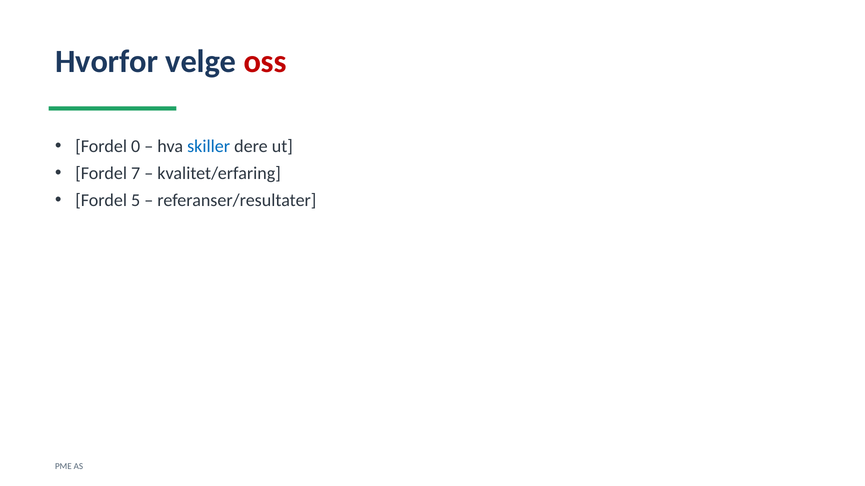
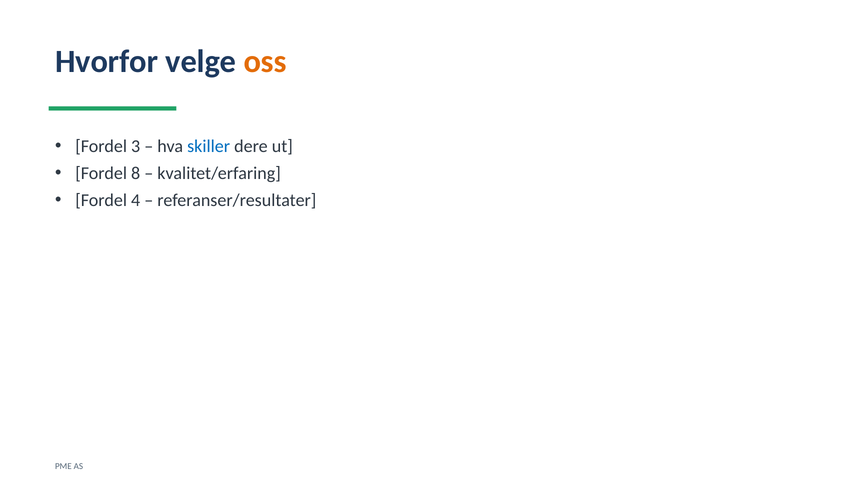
oss colour: red -> orange
0: 0 -> 3
7: 7 -> 8
5: 5 -> 4
